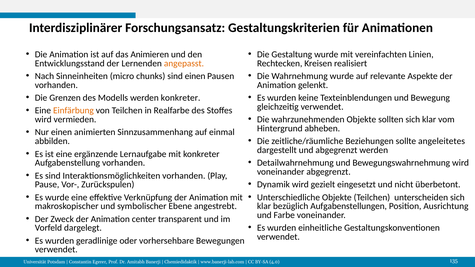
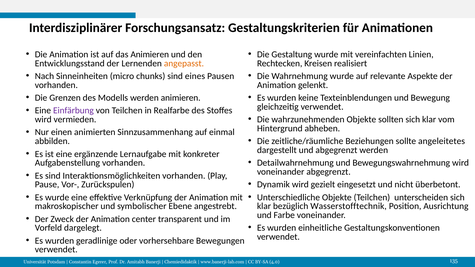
sind einen: einen -> eines
werden konkreter: konkreter -> animieren
Einfärbung colour: orange -> purple
Aufgabenstellungen: Aufgabenstellungen -> Wasserstofftechnik
